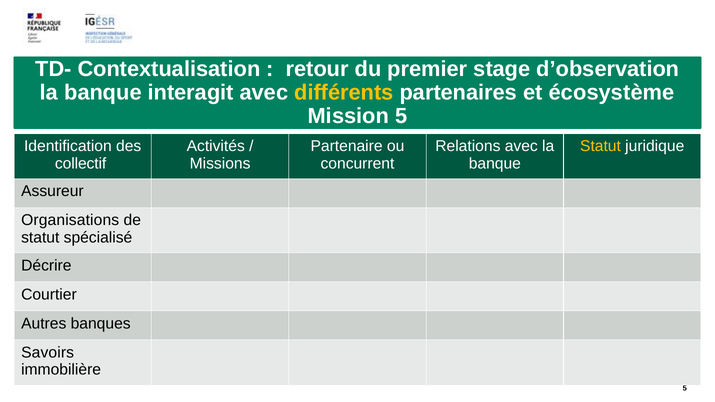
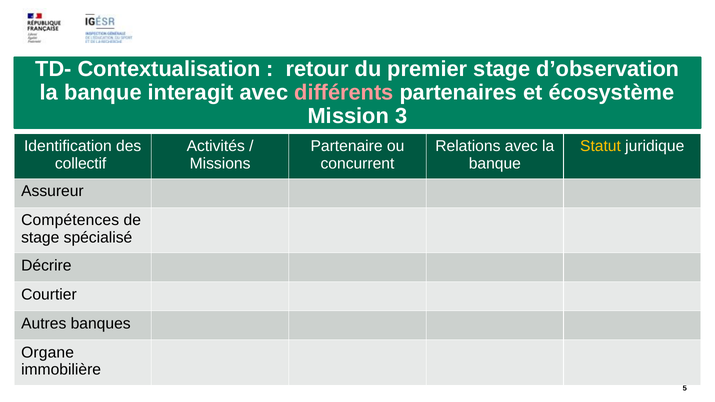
différents colour: yellow -> pink
Mission 5: 5 -> 3
Organisations: Organisations -> Compétences
statut at (40, 238): statut -> stage
Savoirs: Savoirs -> Organe
